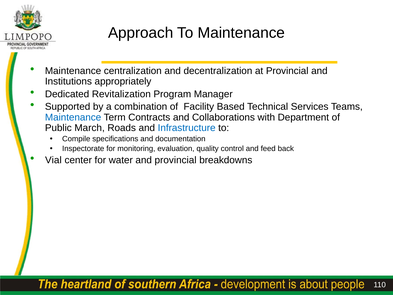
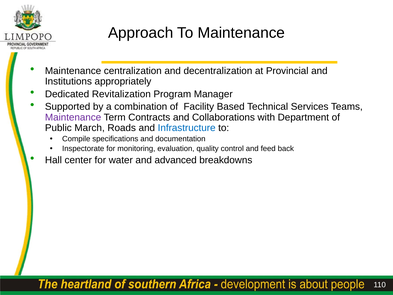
Maintenance at (73, 117) colour: blue -> purple
Vial: Vial -> Hall
and provincial: provincial -> advanced
